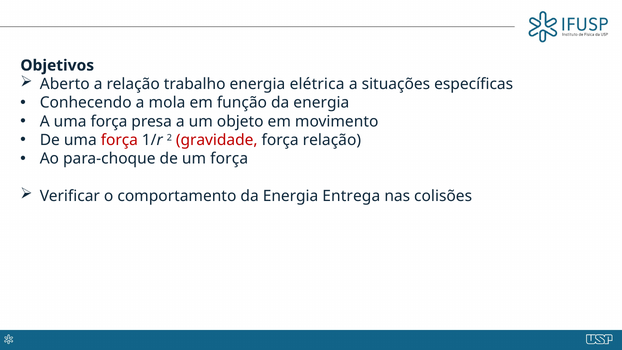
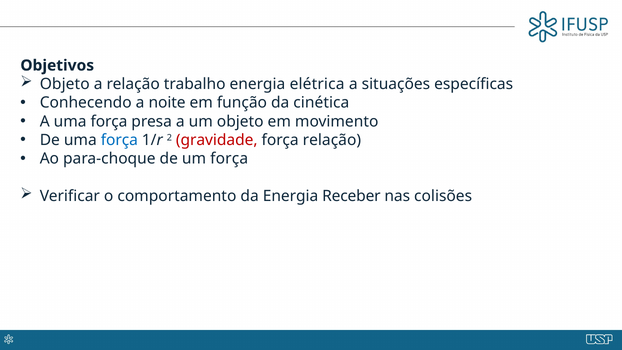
Aberto at (65, 84): Aberto -> Objeto
mola: mola -> noite
função da energia: energia -> cinética
força at (119, 140) colour: red -> blue
Entrega: Entrega -> Receber
